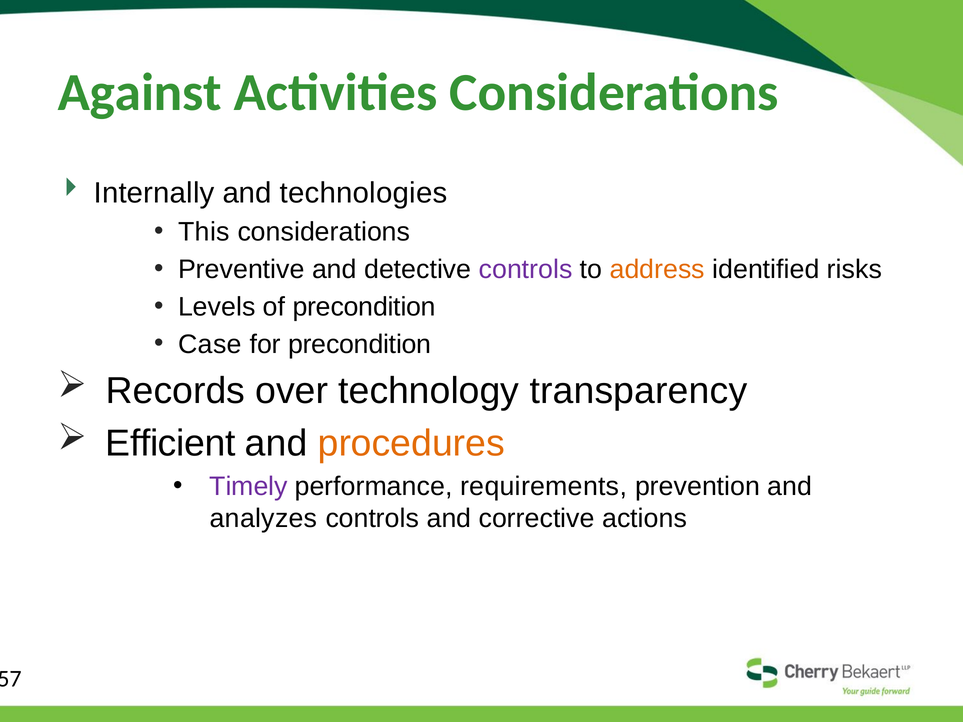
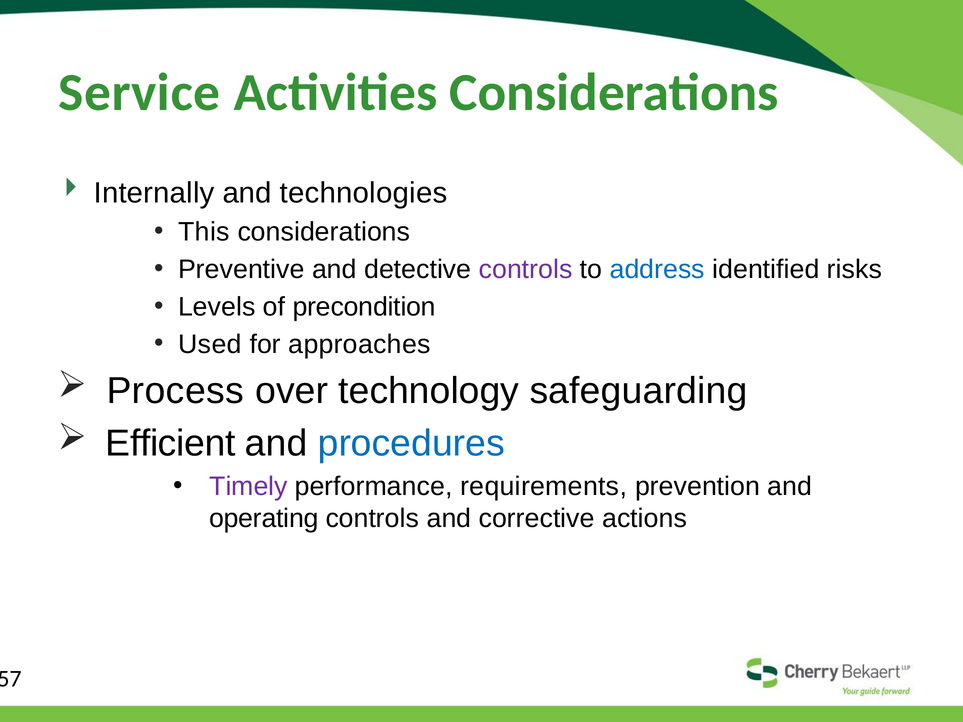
Against: Against -> Service
address colour: orange -> blue
Case: Case -> Used
for precondition: precondition -> approaches
Records: Records -> Process
transparency: transparency -> safeguarding
procedures colour: orange -> blue
analyzes: analyzes -> operating
